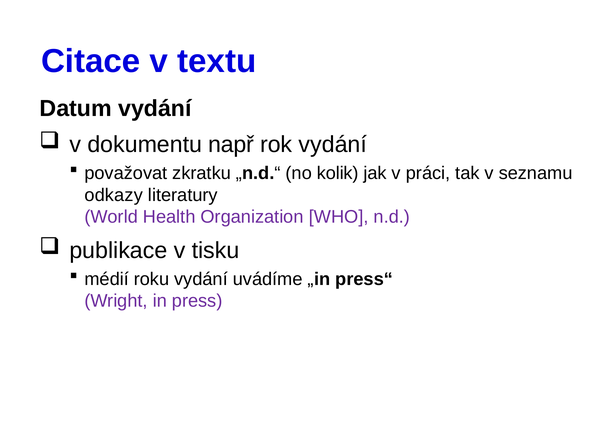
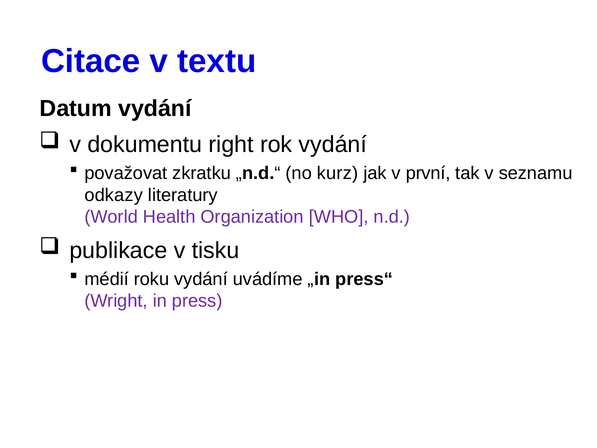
např: např -> right
kolik: kolik -> kurz
práci: práci -> první
